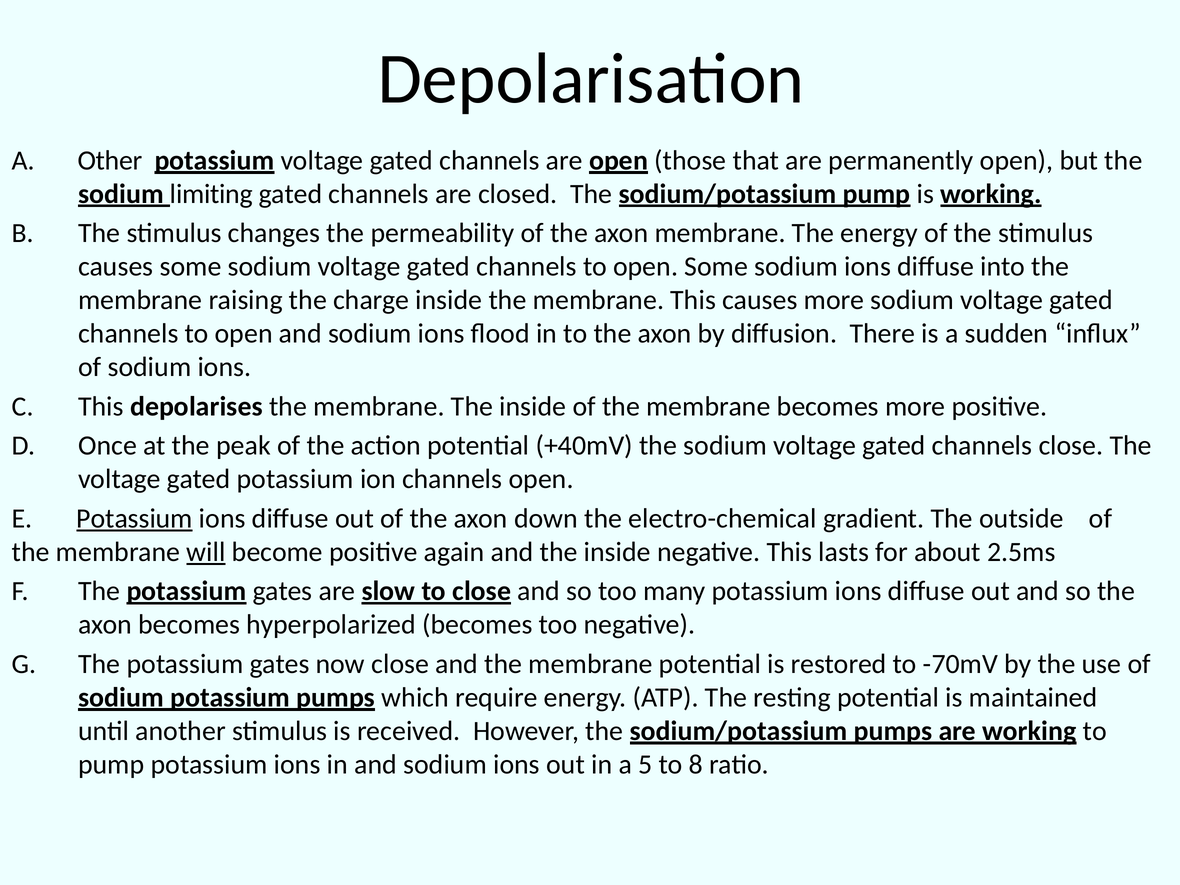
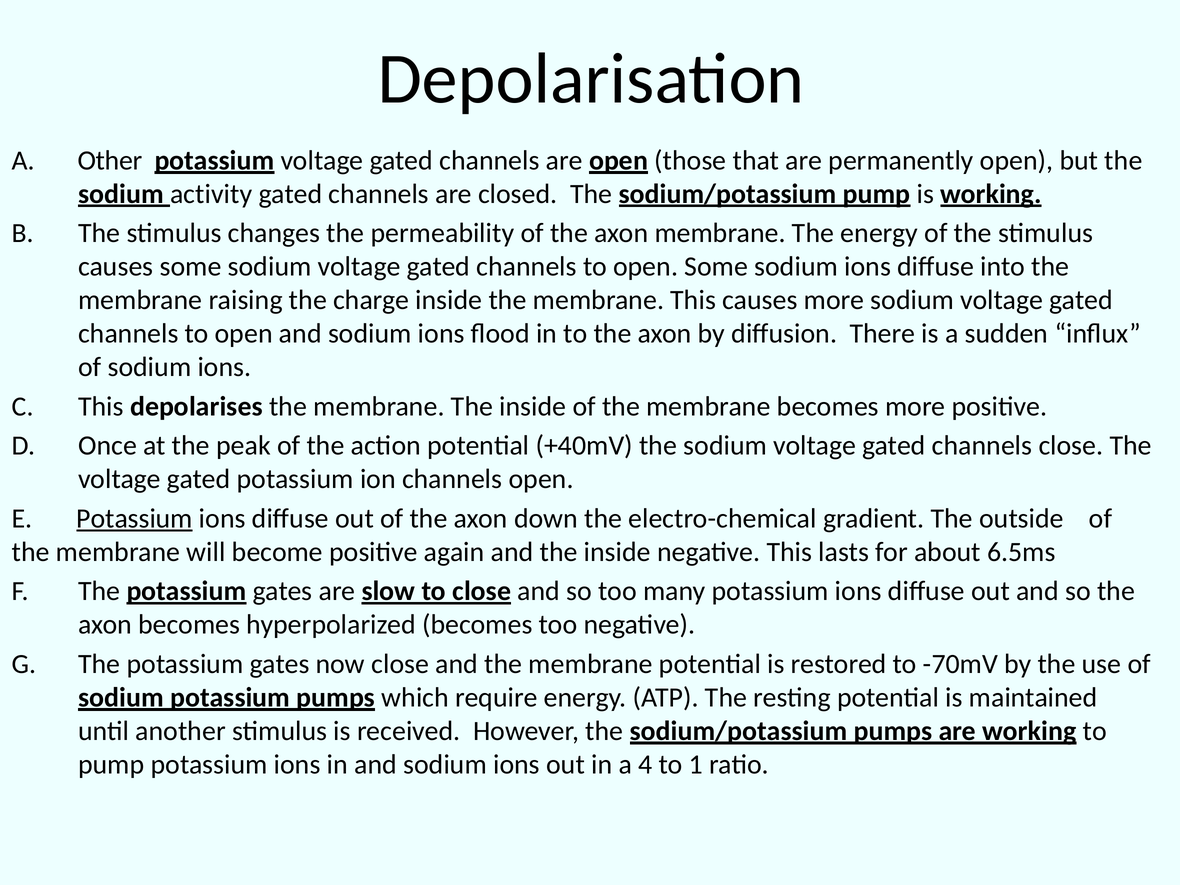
limiting: limiting -> activity
will underline: present -> none
2.5ms: 2.5ms -> 6.5ms
5: 5 -> 4
8: 8 -> 1
